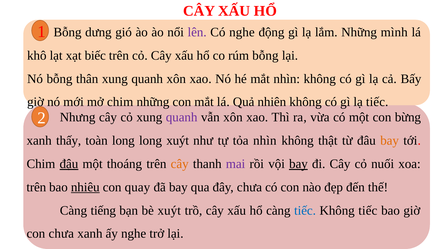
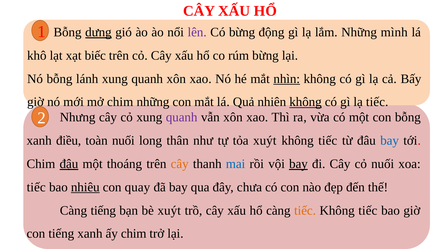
dưng underline: none -> present
Có nghe: nghe -> bừng
rúm bỗng: bỗng -> bừng
thân: thân -> lánh
nhìn at (287, 79) underline: none -> present
không at (306, 102) underline: none -> present
con bừng: bừng -> bỗng
thấy: thấy -> điều
toàn long: long -> nuối
long xuýt: xuýt -> thân
tỏa nhìn: nhìn -> xuýt
thật at (328, 141): thật -> tiếc
bay at (390, 141) colour: orange -> blue
mai colour: purple -> blue
trên at (36, 187): trên -> tiếc
tiếc at (305, 211) colour: blue -> orange
con chưa: chưa -> tiếng
ấy nghe: nghe -> chim
